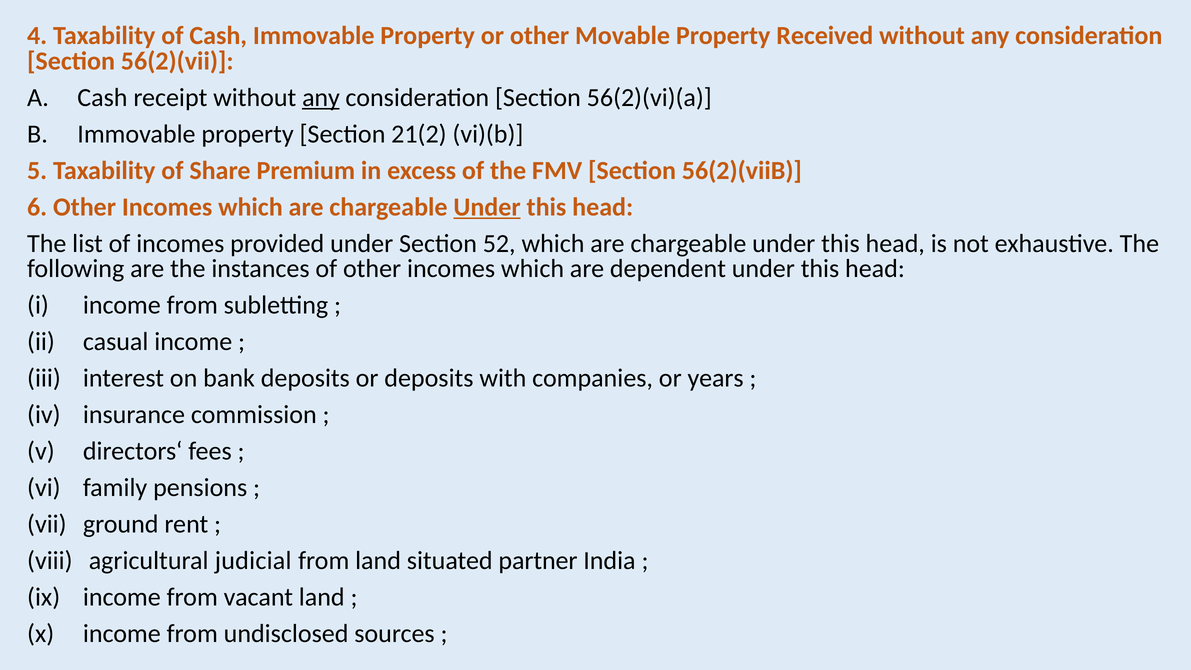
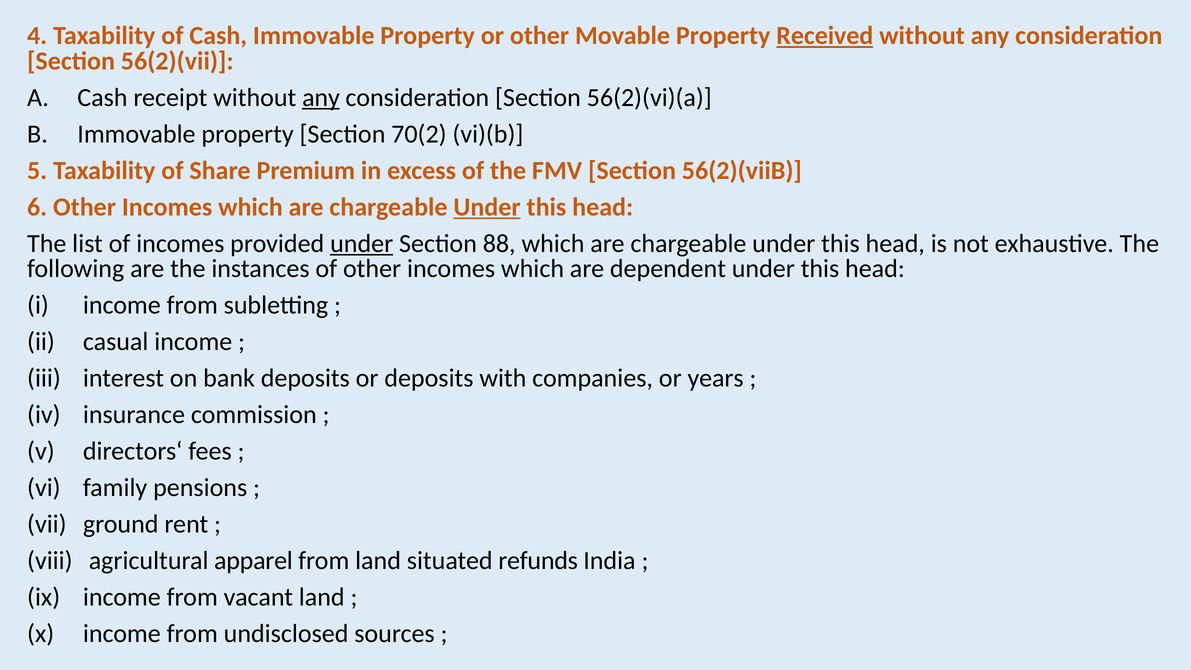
Received underline: none -> present
21(2: 21(2 -> 70(2
under at (362, 243) underline: none -> present
52: 52 -> 88
judicial: judicial -> apparel
partner: partner -> refunds
